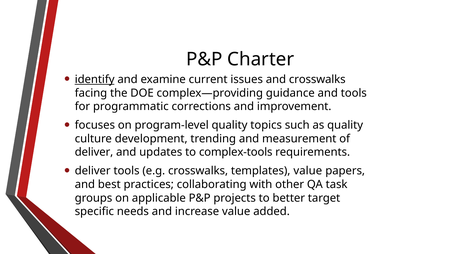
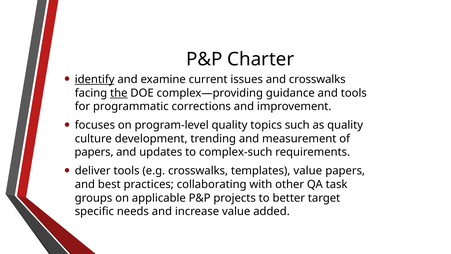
the underline: none -> present
deliver at (94, 152): deliver -> papers
complex-tools: complex-tools -> complex-such
